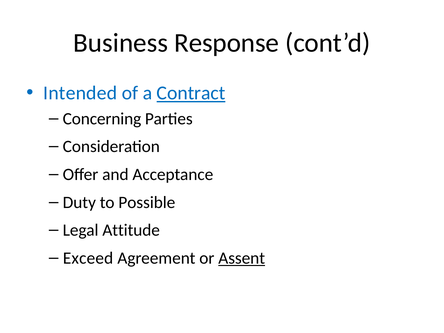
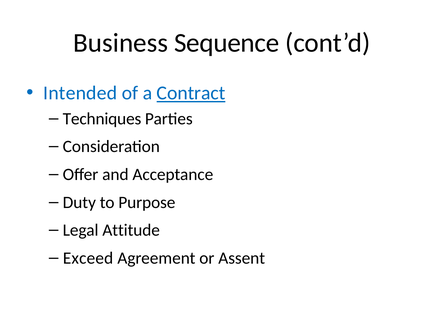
Response: Response -> Sequence
Concerning: Concerning -> Techniques
Possible: Possible -> Purpose
Assent underline: present -> none
